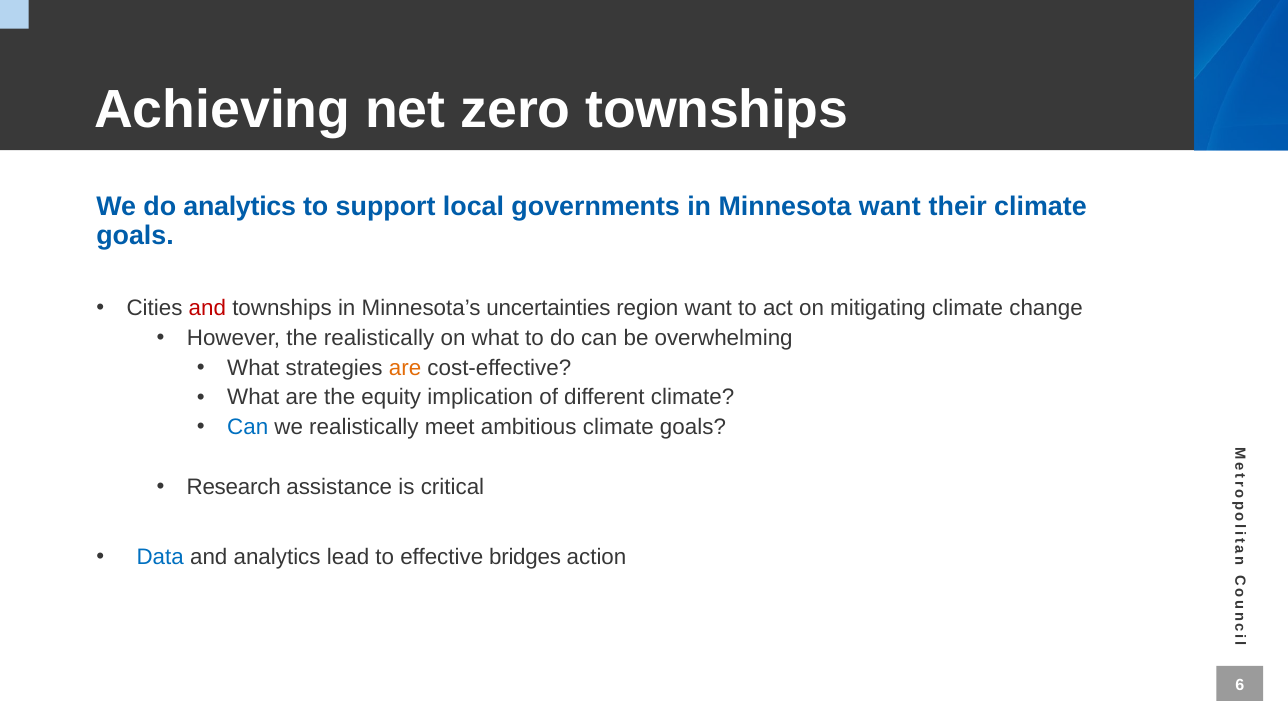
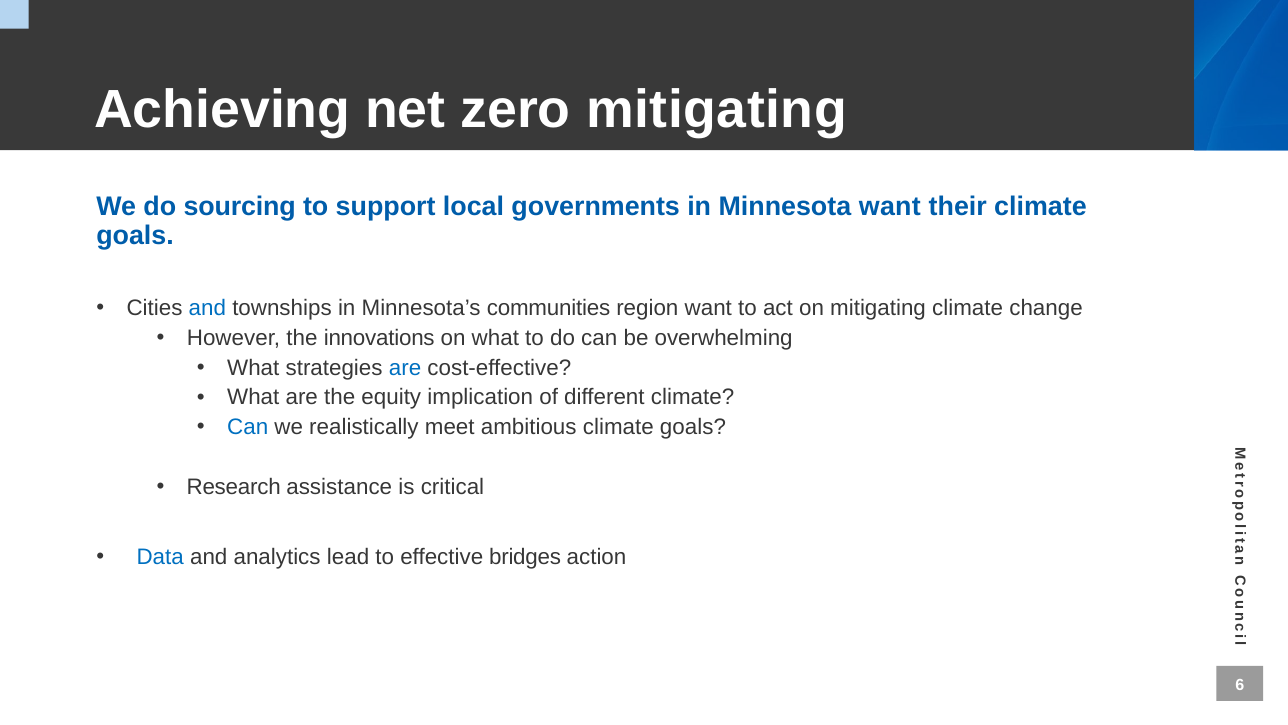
zero townships: townships -> mitigating
do analytics: analytics -> sourcing
and at (207, 308) colour: red -> blue
uncertainties: uncertainties -> communities
the realistically: realistically -> innovations
are at (405, 368) colour: orange -> blue
